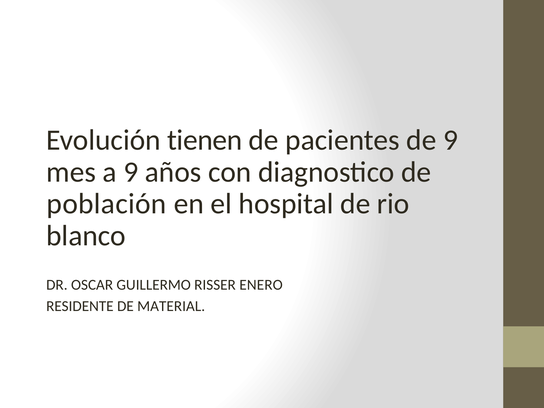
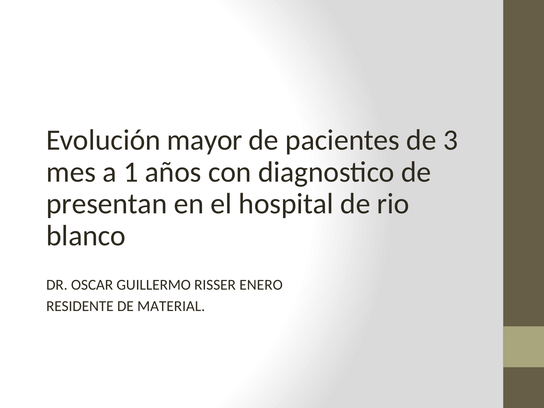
tienen: tienen -> mayor
de 9: 9 -> 3
a 9: 9 -> 1
población: población -> presentan
